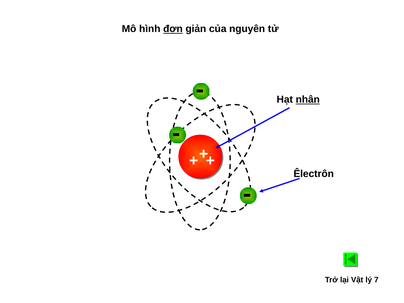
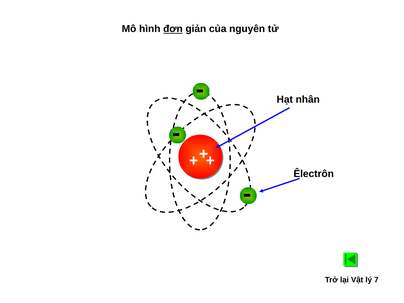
nhân underline: present -> none
